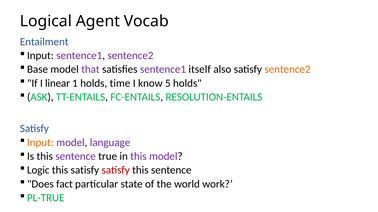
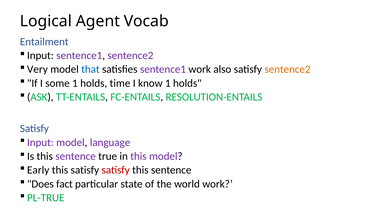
Base: Base -> Very
that colour: purple -> blue
sentence1 itself: itself -> work
linear: linear -> some
know 5: 5 -> 1
Input at (40, 143) colour: orange -> purple
Logic: Logic -> Early
